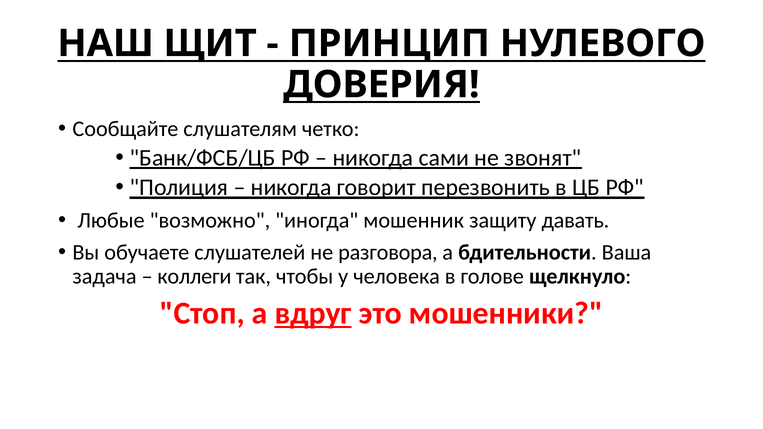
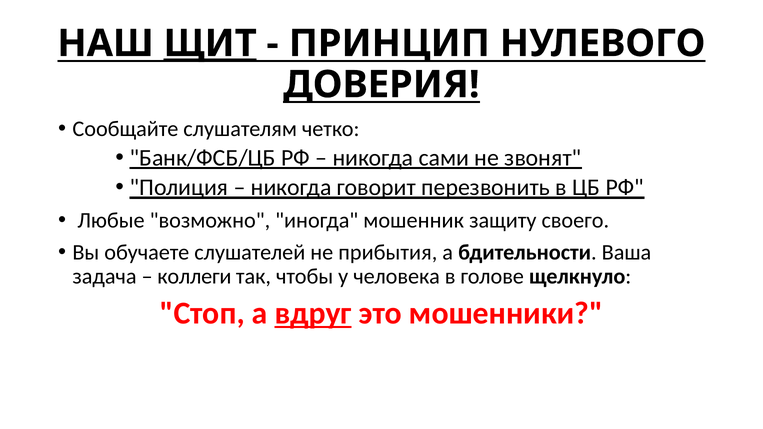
ЩИТ underline: none -> present
давать: давать -> своего
разговора: разговора -> прибытия
